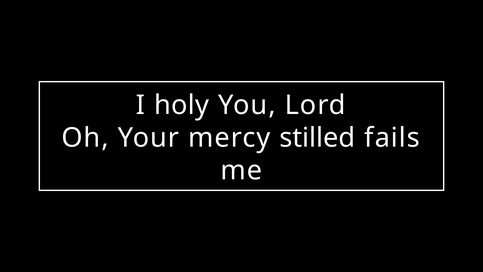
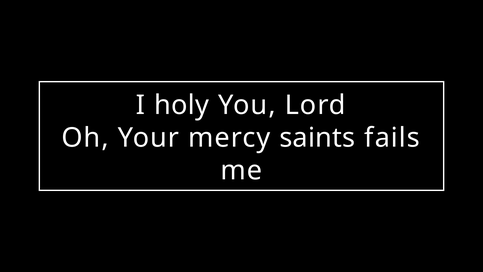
stilled: stilled -> saints
